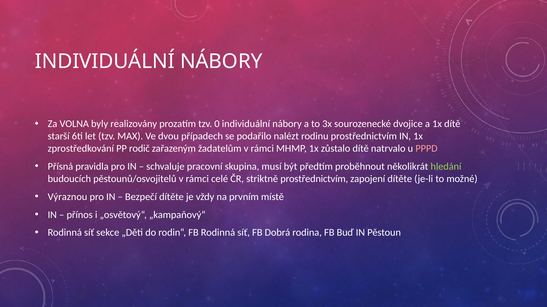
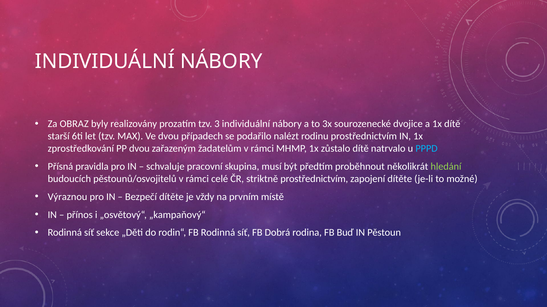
VOLNA: VOLNA -> OBRAZ
0: 0 -> 3
PP rodič: rodič -> dvou
PPPD colour: pink -> light blue
